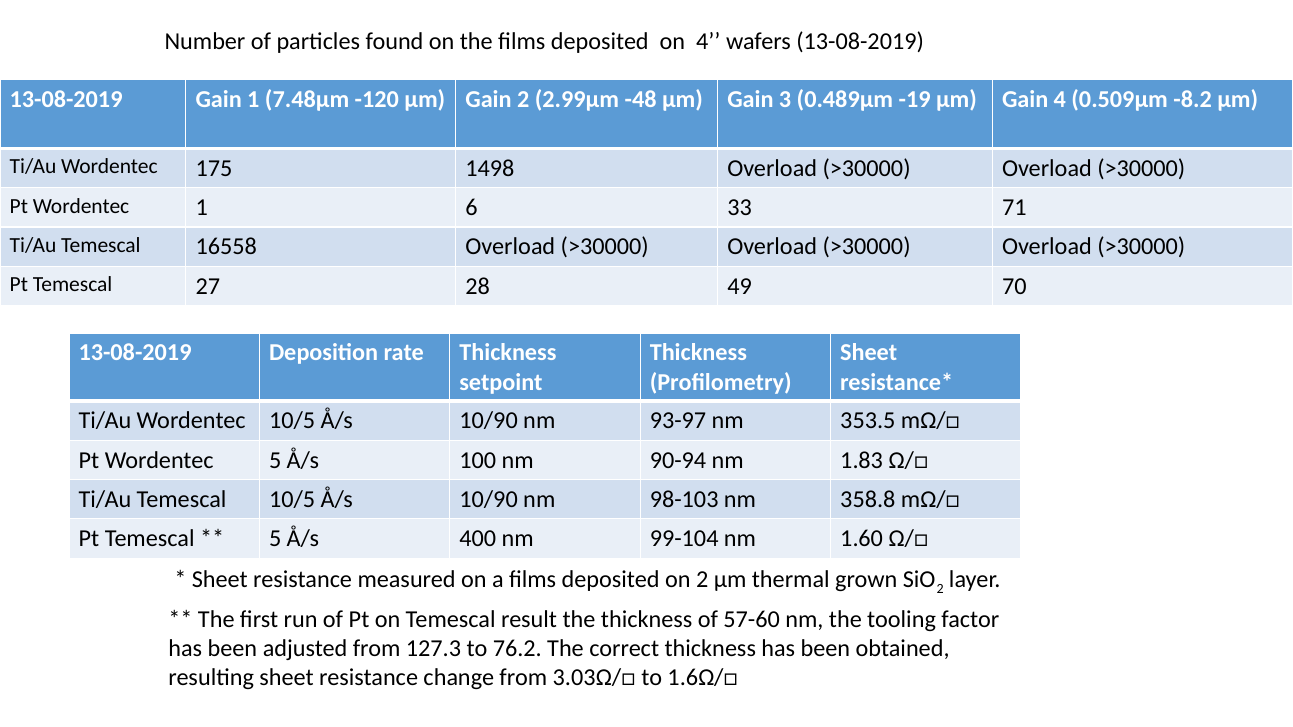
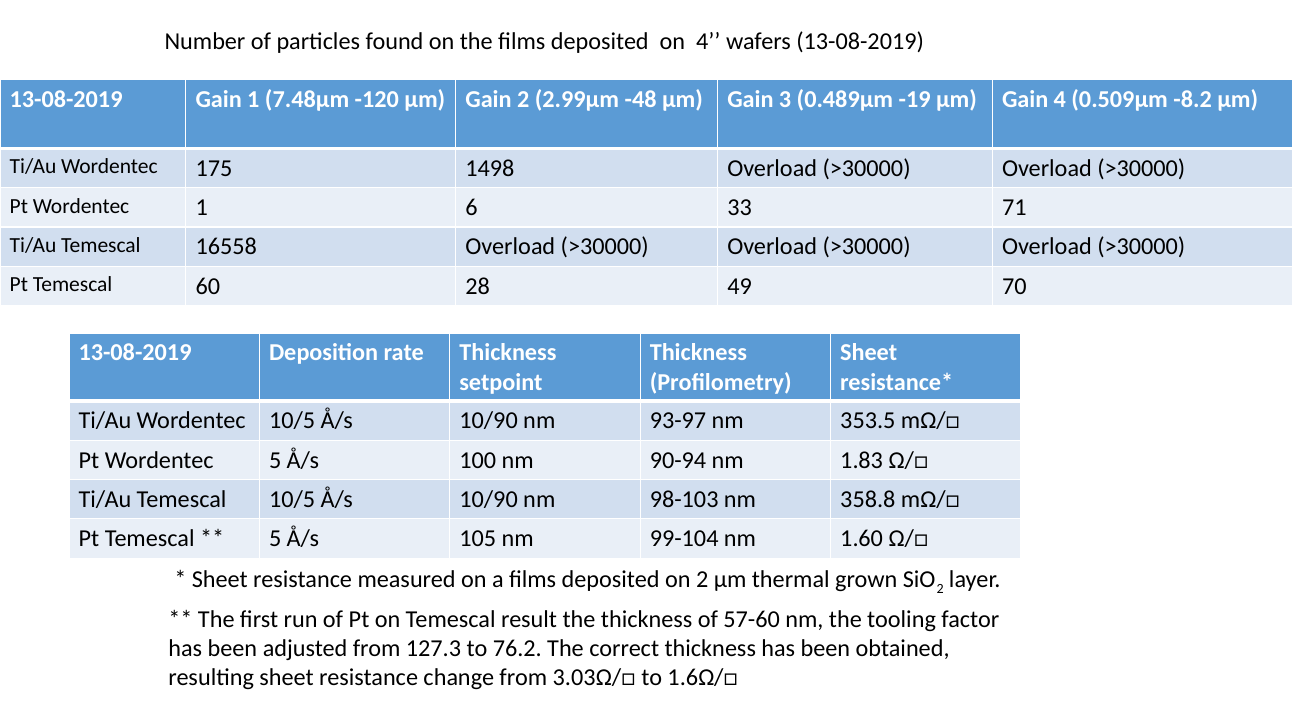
27: 27 -> 60
400: 400 -> 105
